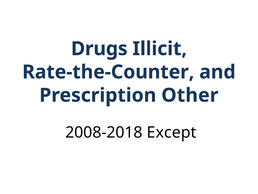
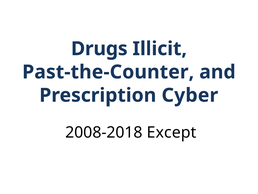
Rate-the-Counter: Rate-the-Counter -> Past-the-Counter
Other: Other -> Cyber
